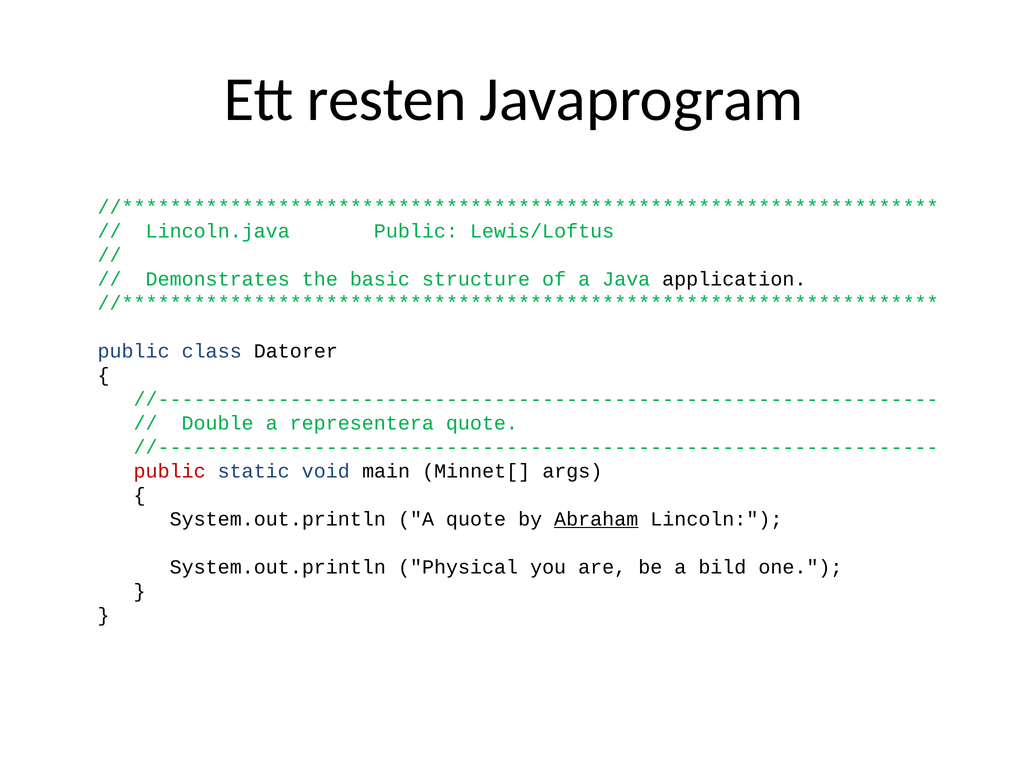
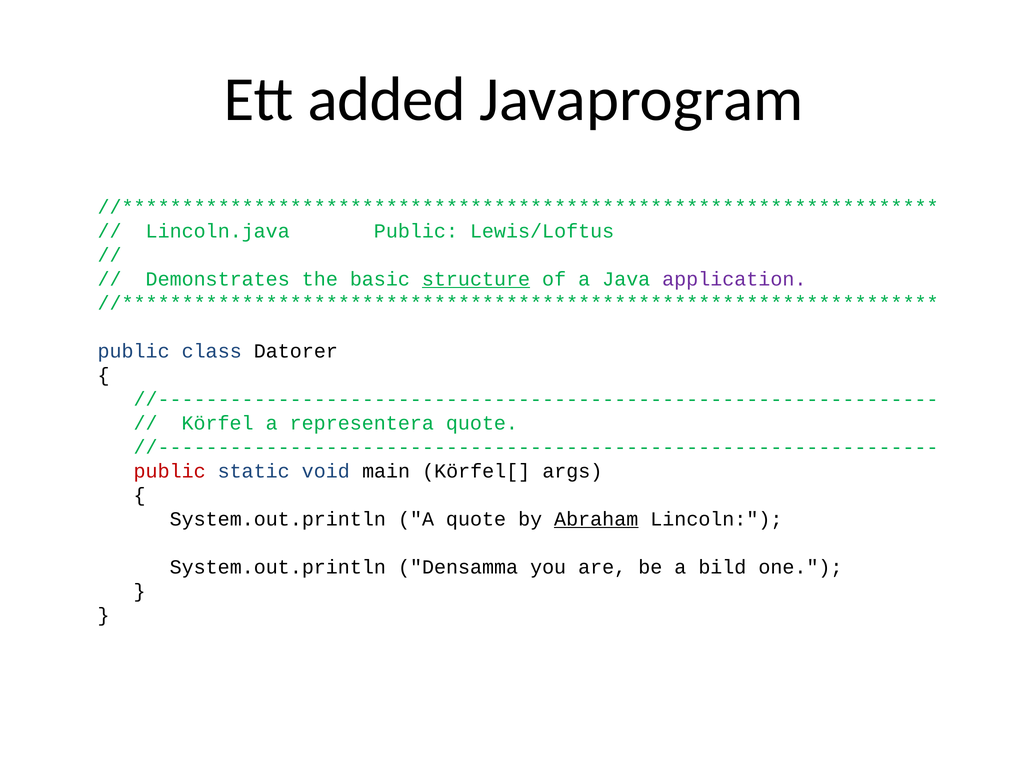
resten: resten -> added
structure underline: none -> present
application colour: black -> purple
Double: Double -> Körfel
Minnet[: Minnet[ -> Körfel[
Physical: Physical -> Densamma
